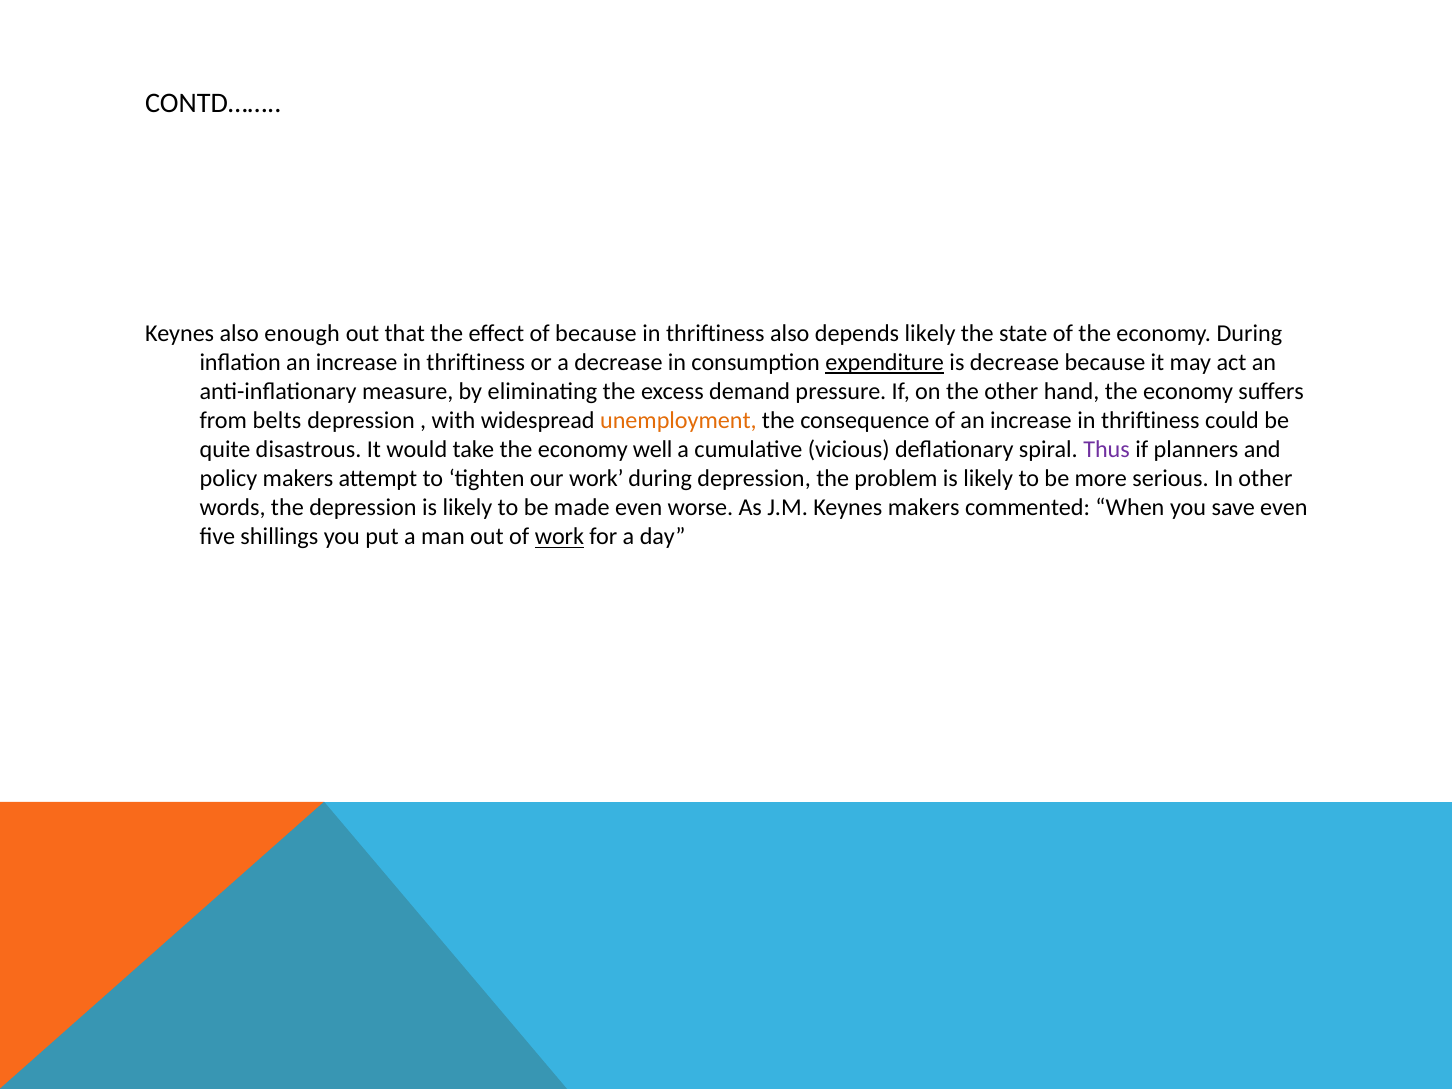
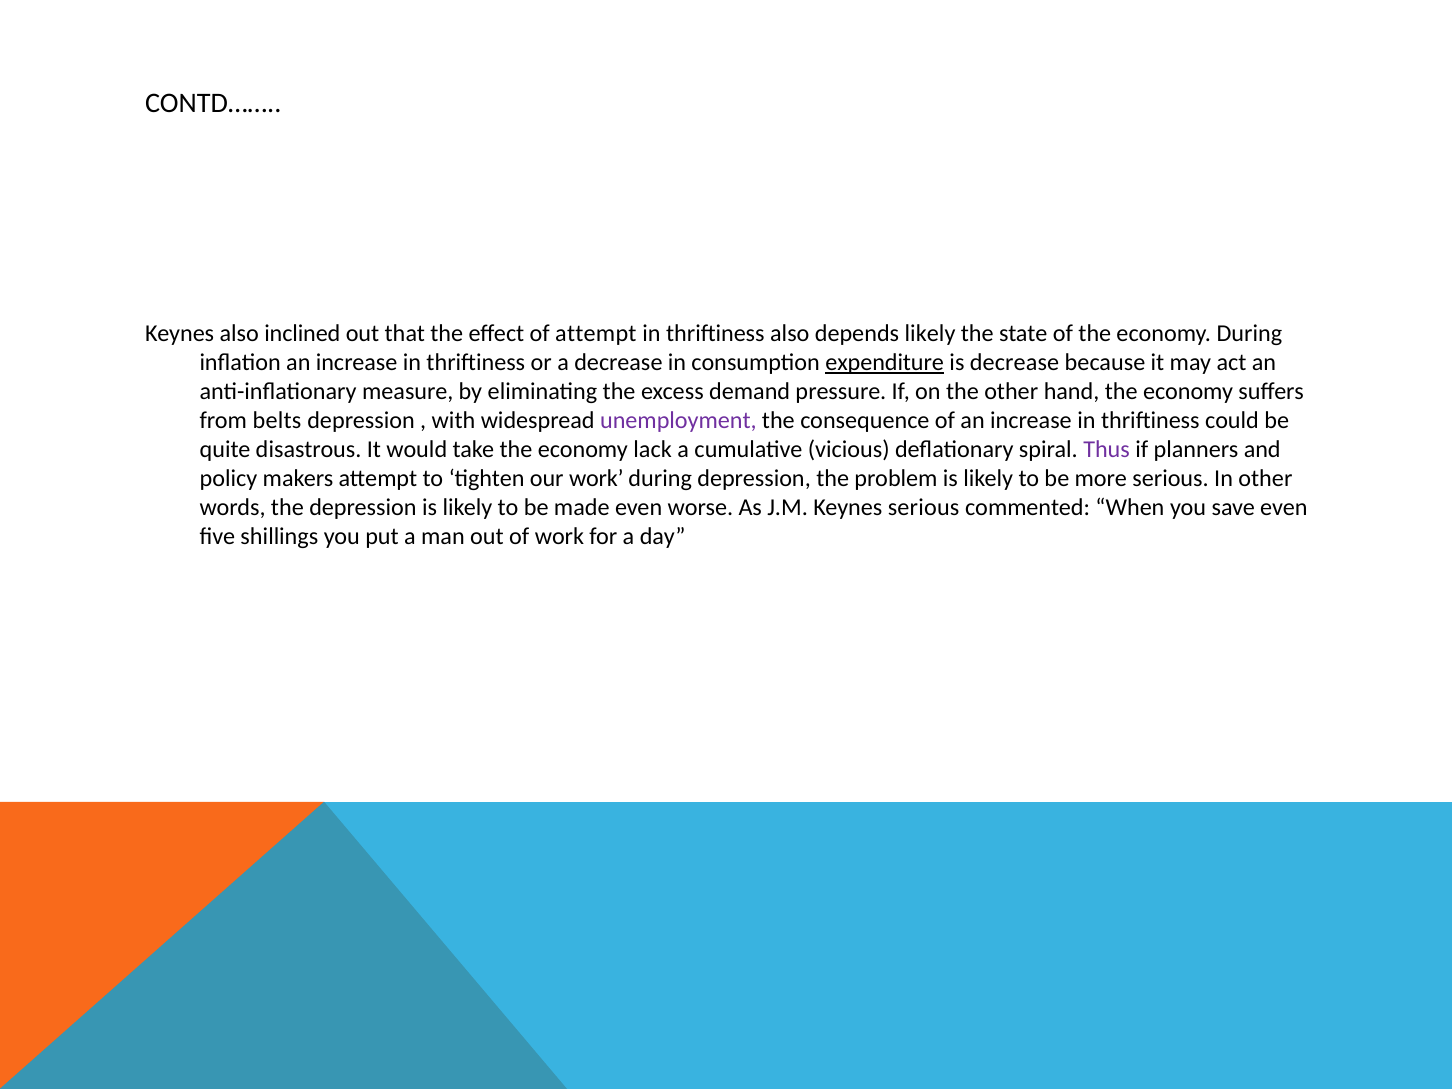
enough: enough -> inclined
of because: because -> attempt
unemployment colour: orange -> purple
well: well -> lack
Keynes makers: makers -> serious
work at (559, 537) underline: present -> none
